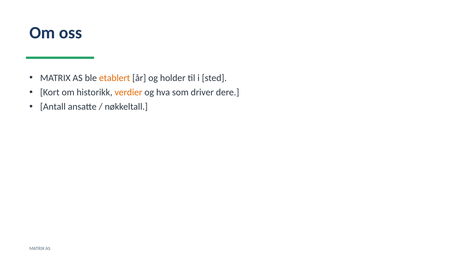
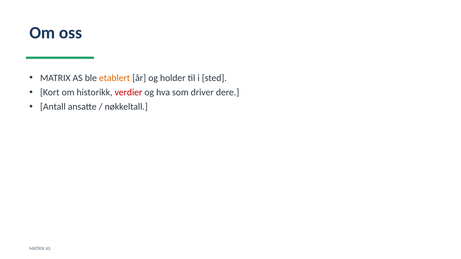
verdier colour: orange -> red
